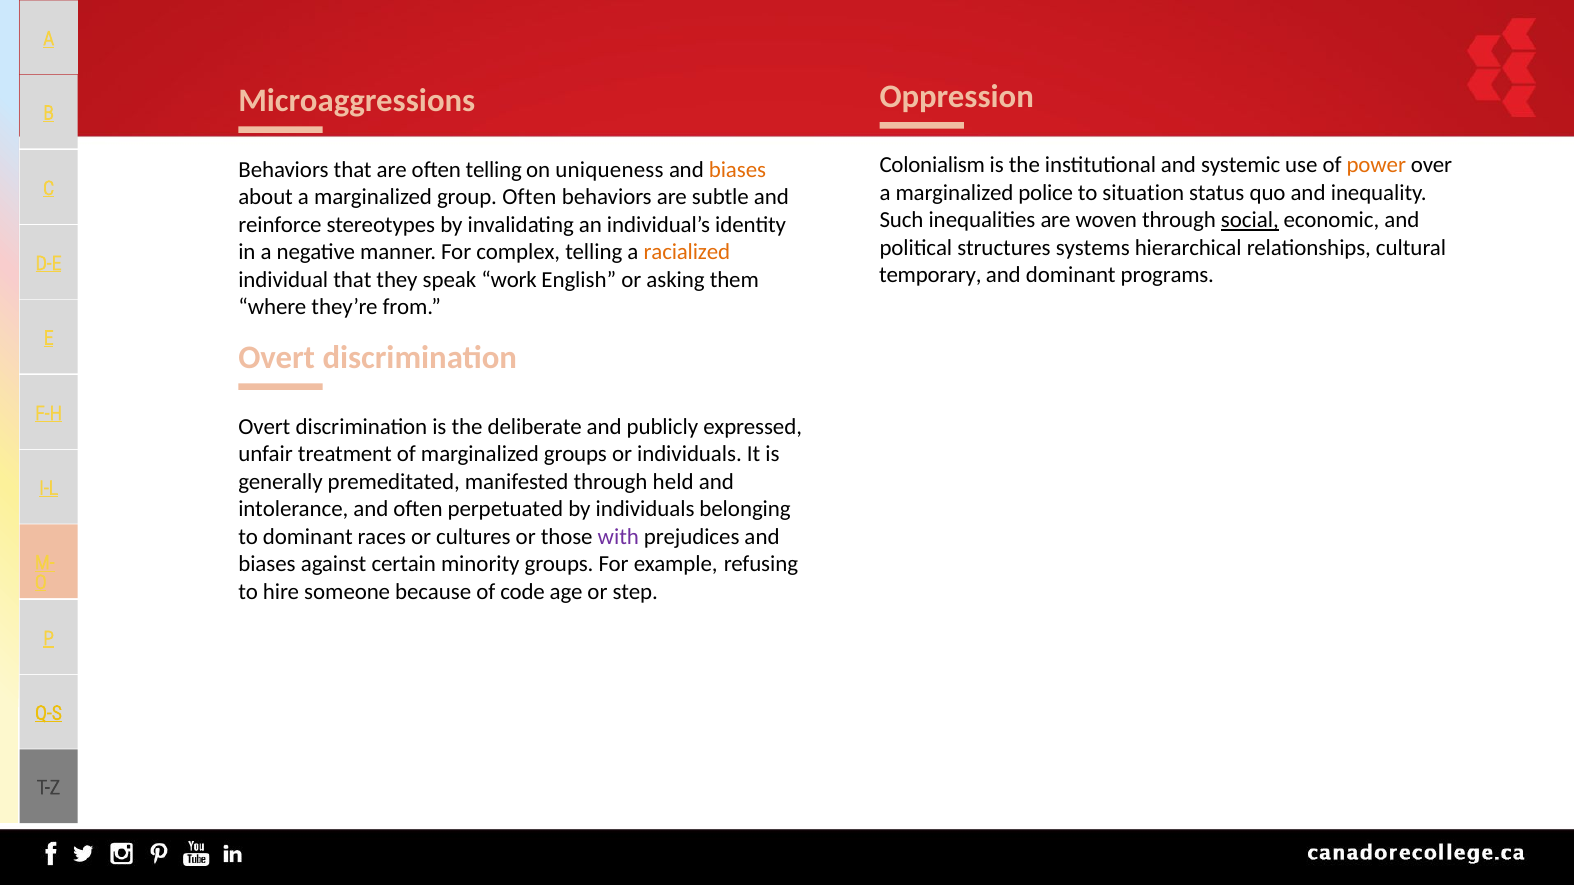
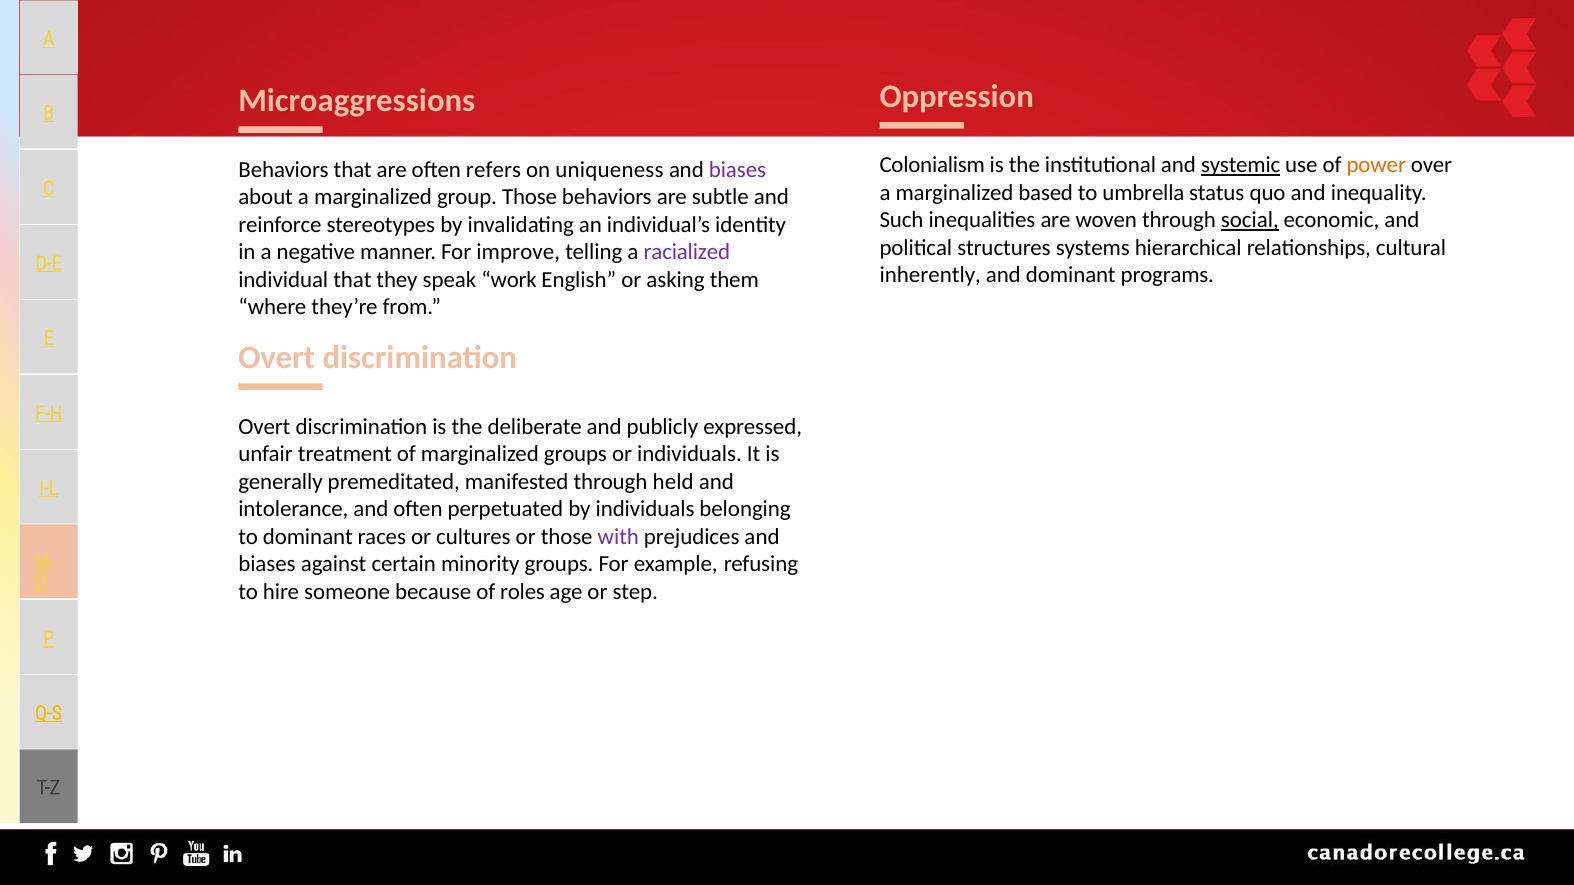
systemic underline: none -> present
telling at (494, 170): telling -> refers
biases at (737, 170) colour: orange -> purple
police: police -> based
situation: situation -> umbrella
group Often: Often -> Those
complex: complex -> improve
racialized colour: orange -> purple
temporary: temporary -> inherently
code: code -> roles
